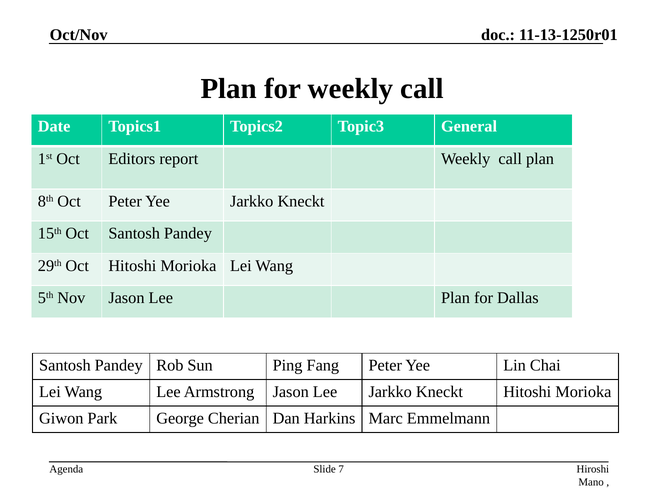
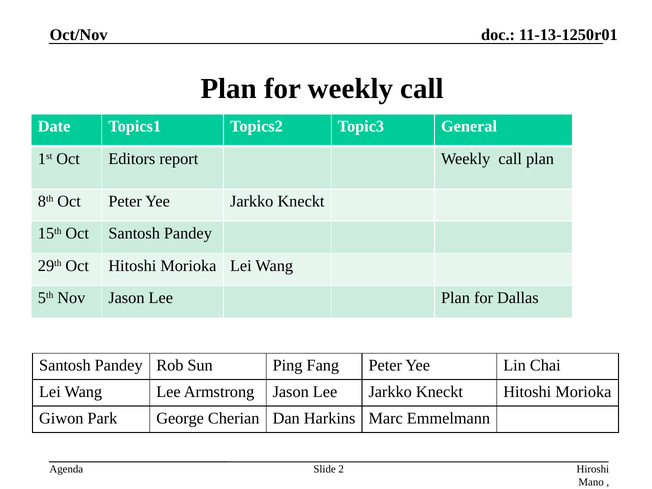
7: 7 -> 2
